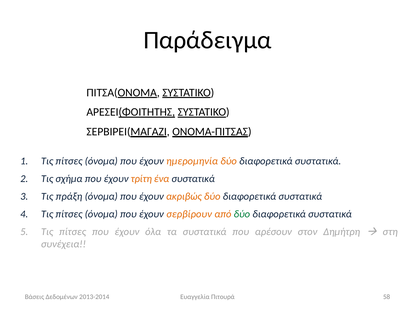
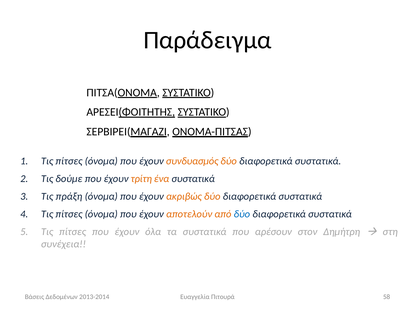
ημερομηνία: ημερομηνία -> συνδυασμός
σχήμα: σχήμα -> δούμε
σερβίρουν: σερβίρουν -> αποτελούν
δύο at (242, 214) colour: green -> blue
